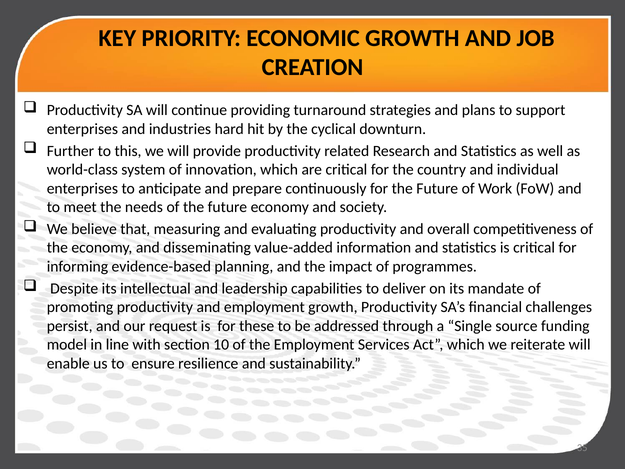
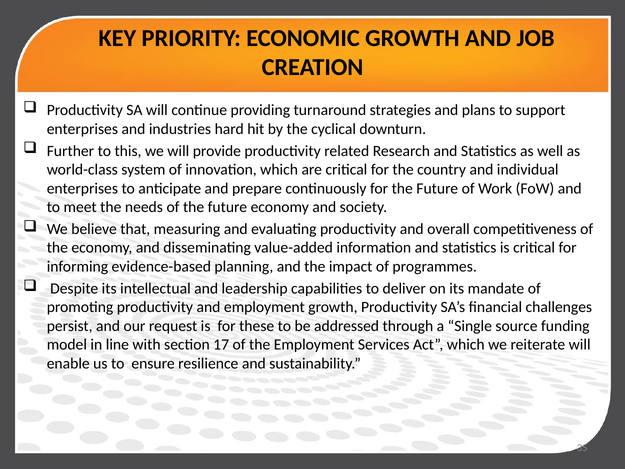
10: 10 -> 17
